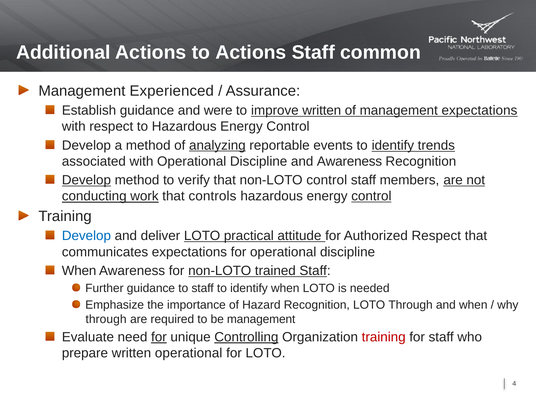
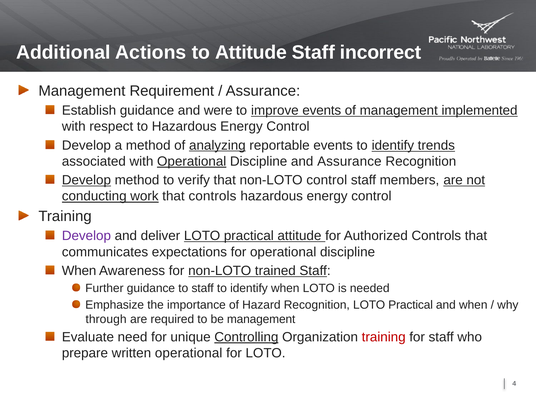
to Actions: Actions -> Attitude
common: common -> incorrect
Experienced: Experienced -> Requirement
improve written: written -> events
management expectations: expectations -> implemented
Operational at (192, 161) underline: none -> present
and Awareness: Awareness -> Assurance
control at (371, 196) underline: present -> none
Develop at (86, 236) colour: blue -> purple
Authorized Respect: Respect -> Controls
Recognition LOTO Through: Through -> Practical
for at (159, 337) underline: present -> none
